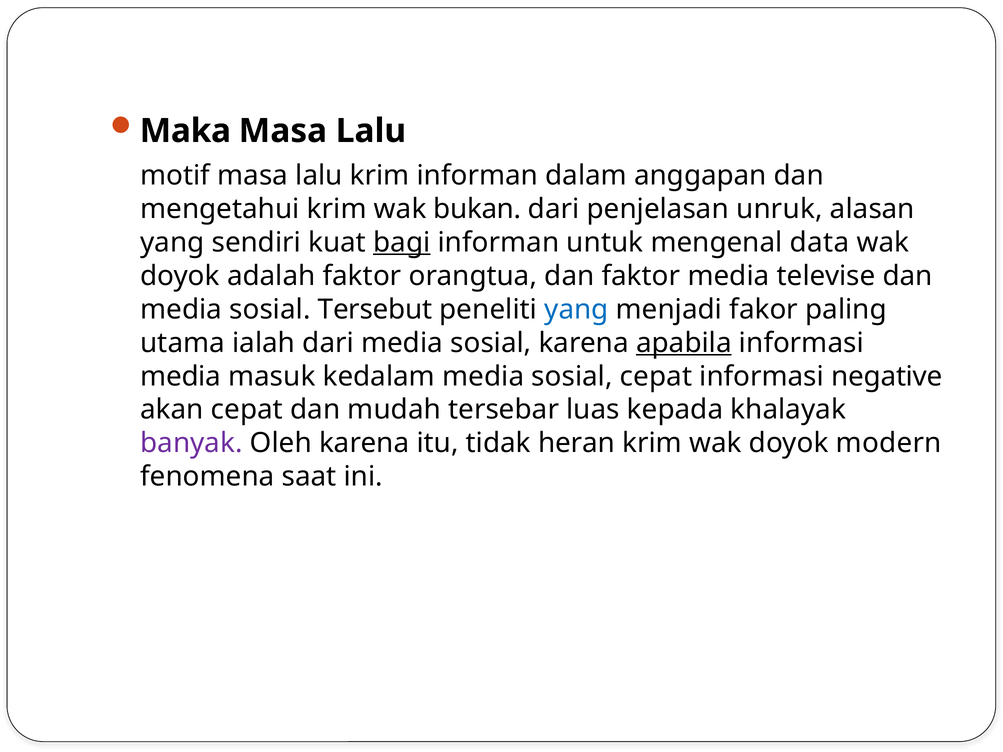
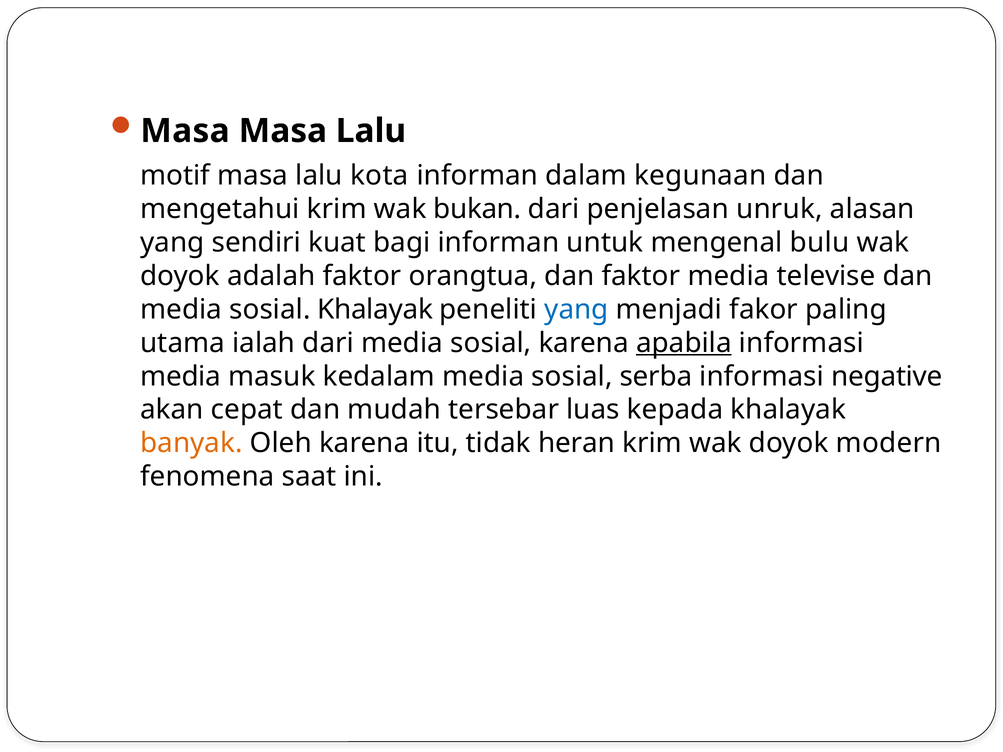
Maka at (185, 131): Maka -> Masa
lalu krim: krim -> kota
anggapan: anggapan -> kegunaan
bagi underline: present -> none
data: data -> bulu
sosial Tersebut: Tersebut -> Khalayak
sosial cepat: cepat -> serba
banyak colour: purple -> orange
